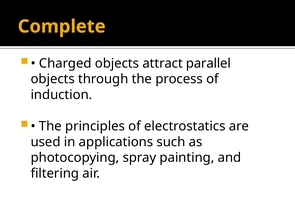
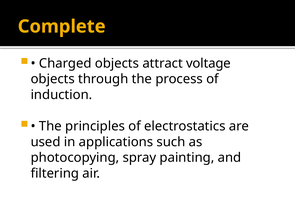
parallel: parallel -> voltage
